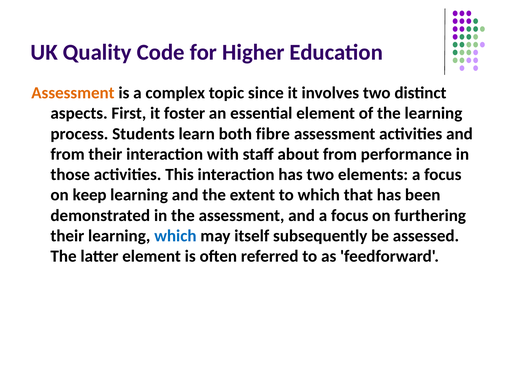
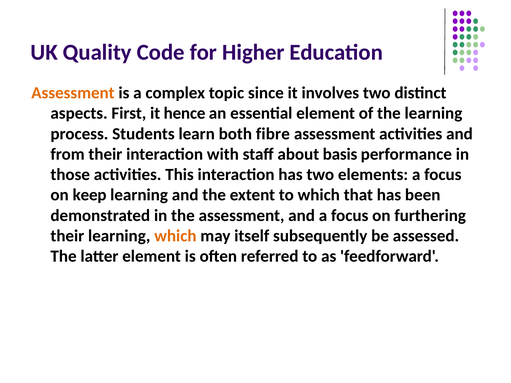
foster: foster -> hence
about from: from -> basis
which at (175, 236) colour: blue -> orange
